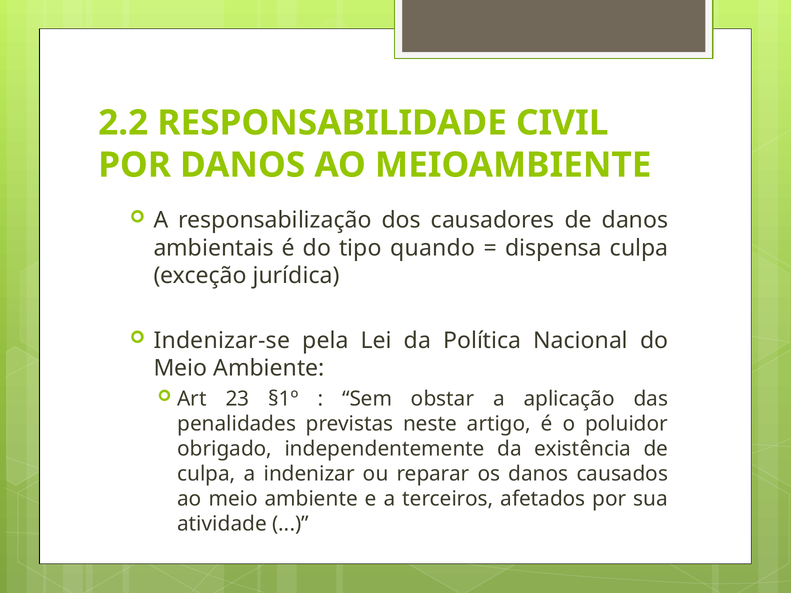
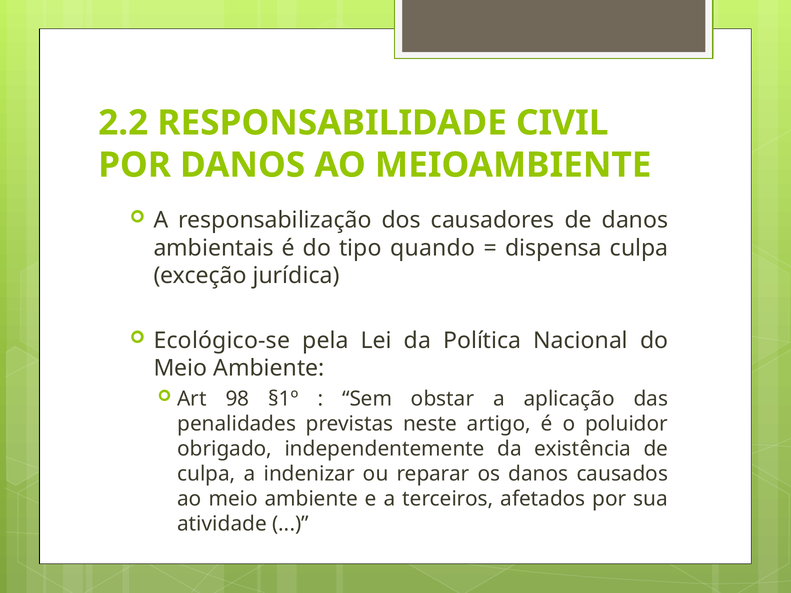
Indenizar-se: Indenizar-se -> Ecológico-se
23: 23 -> 98
